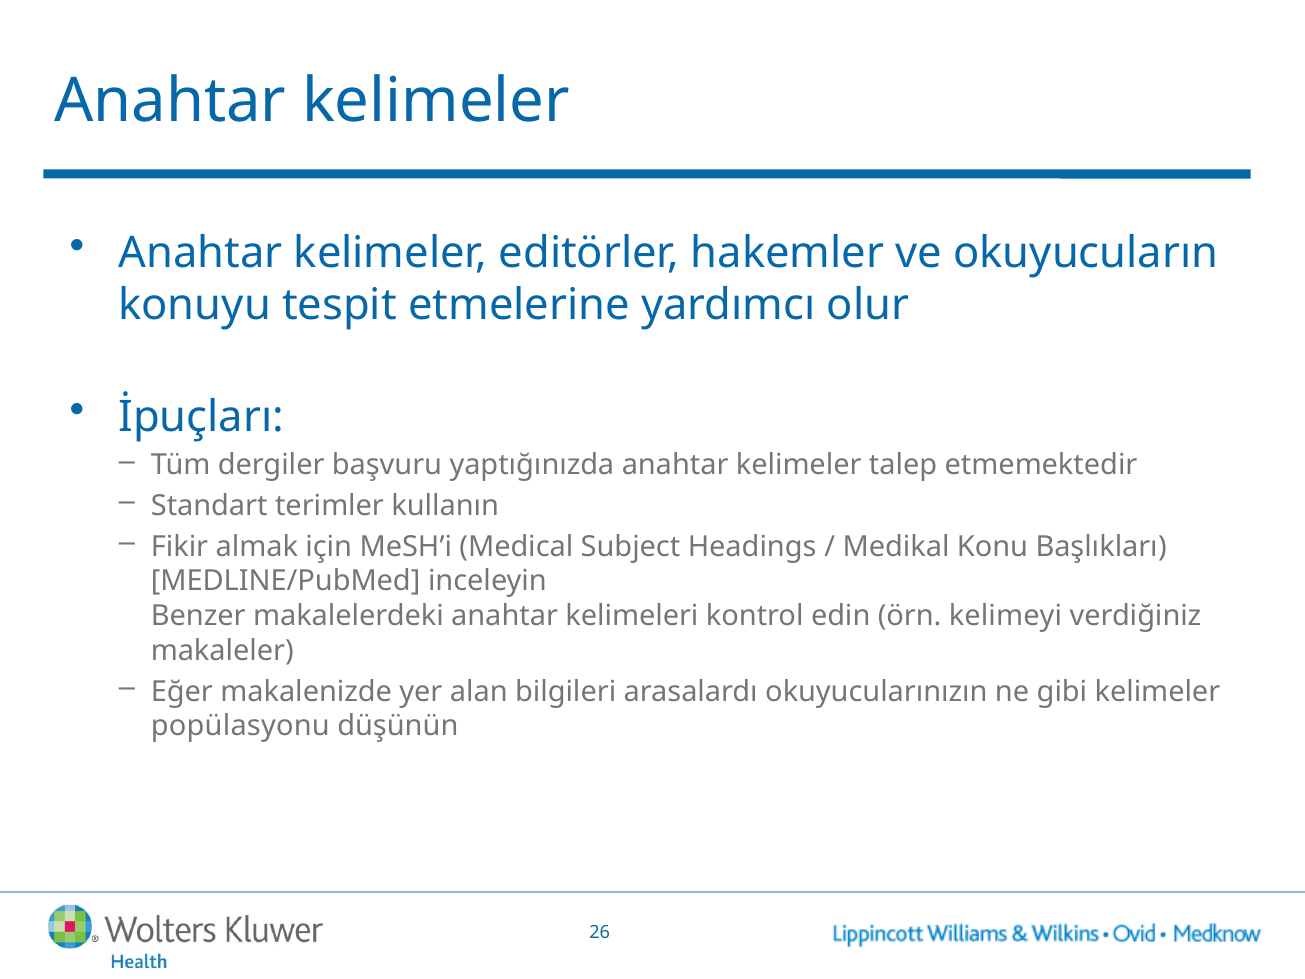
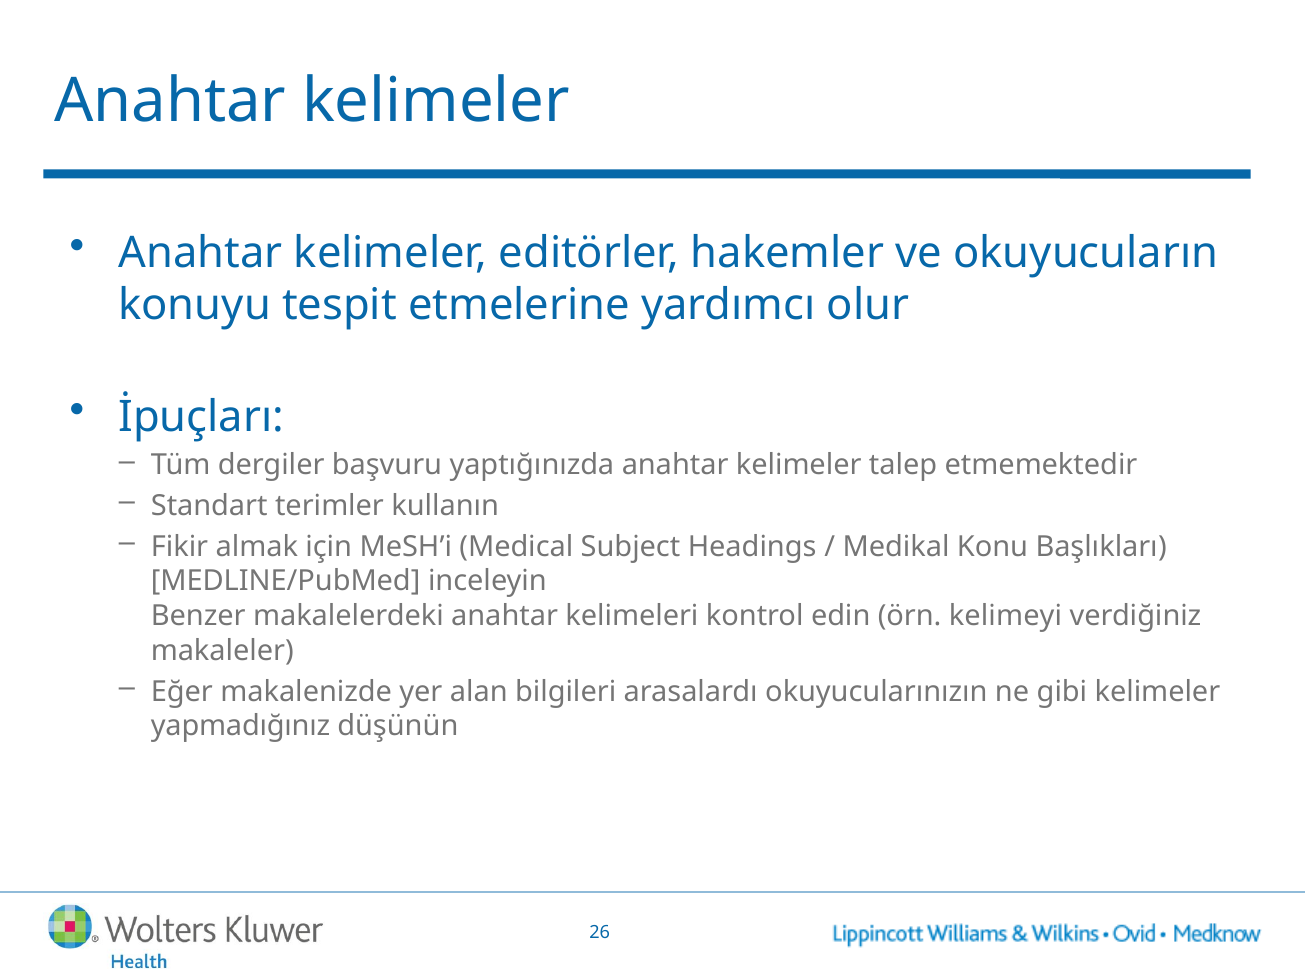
popülasyonu: popülasyonu -> yapmadığınız
